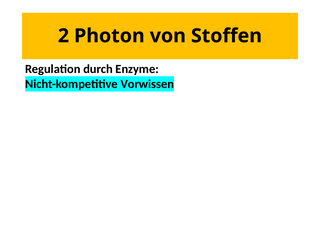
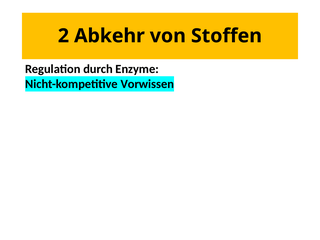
Photon: Photon -> Abkehr
